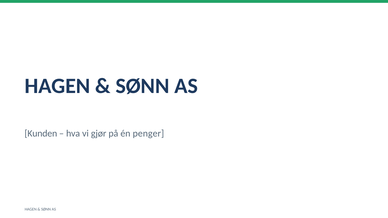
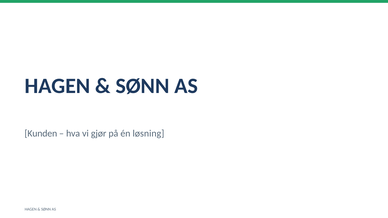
penger: penger -> løsning
